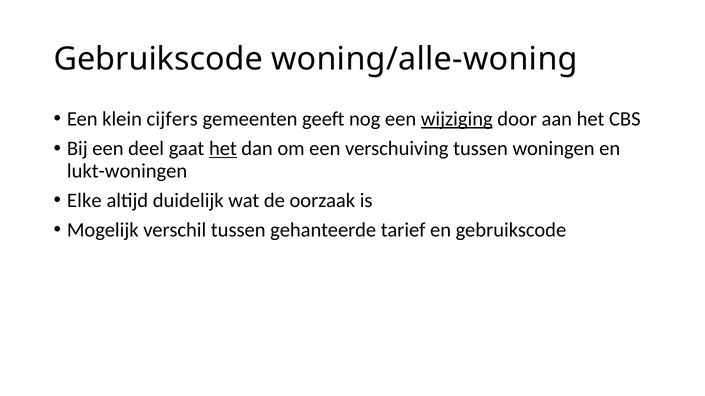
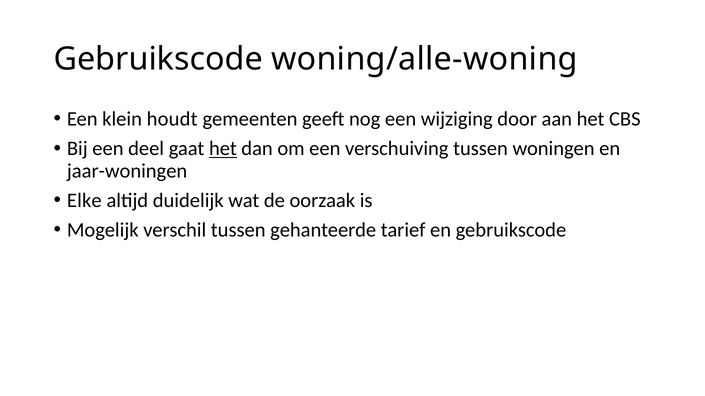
cijfers: cijfers -> houdt
wijziging underline: present -> none
lukt-woningen: lukt-woningen -> jaar-woningen
